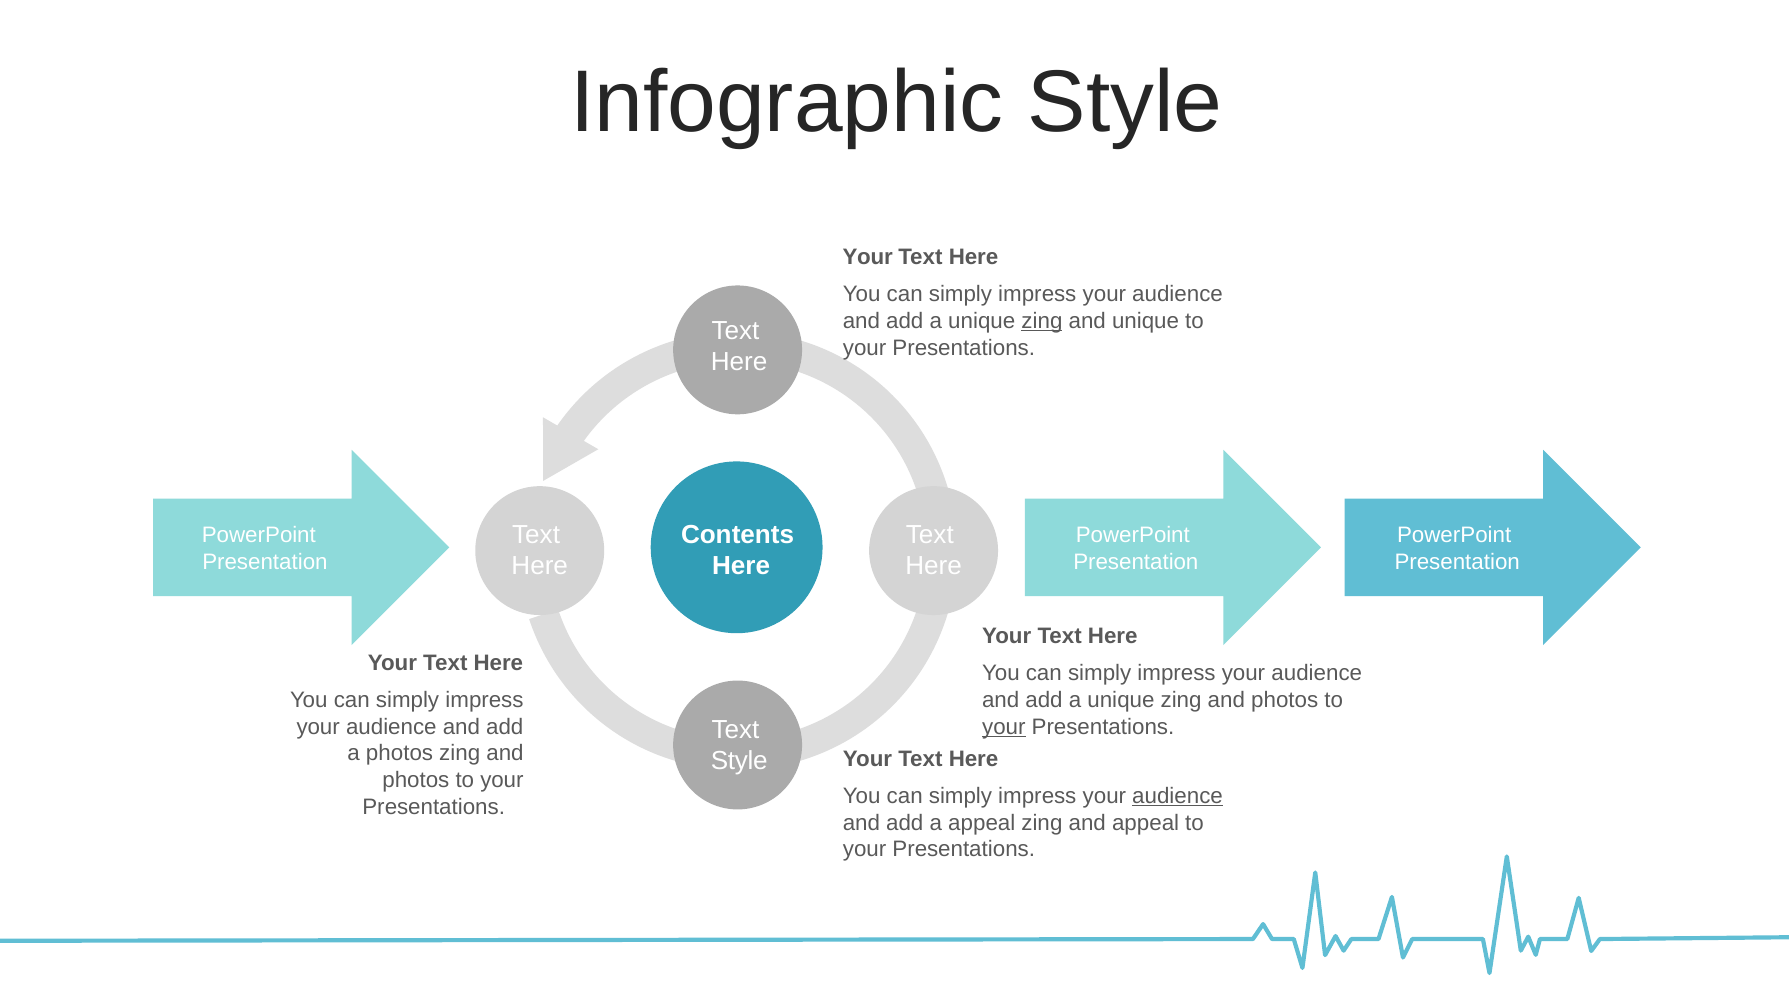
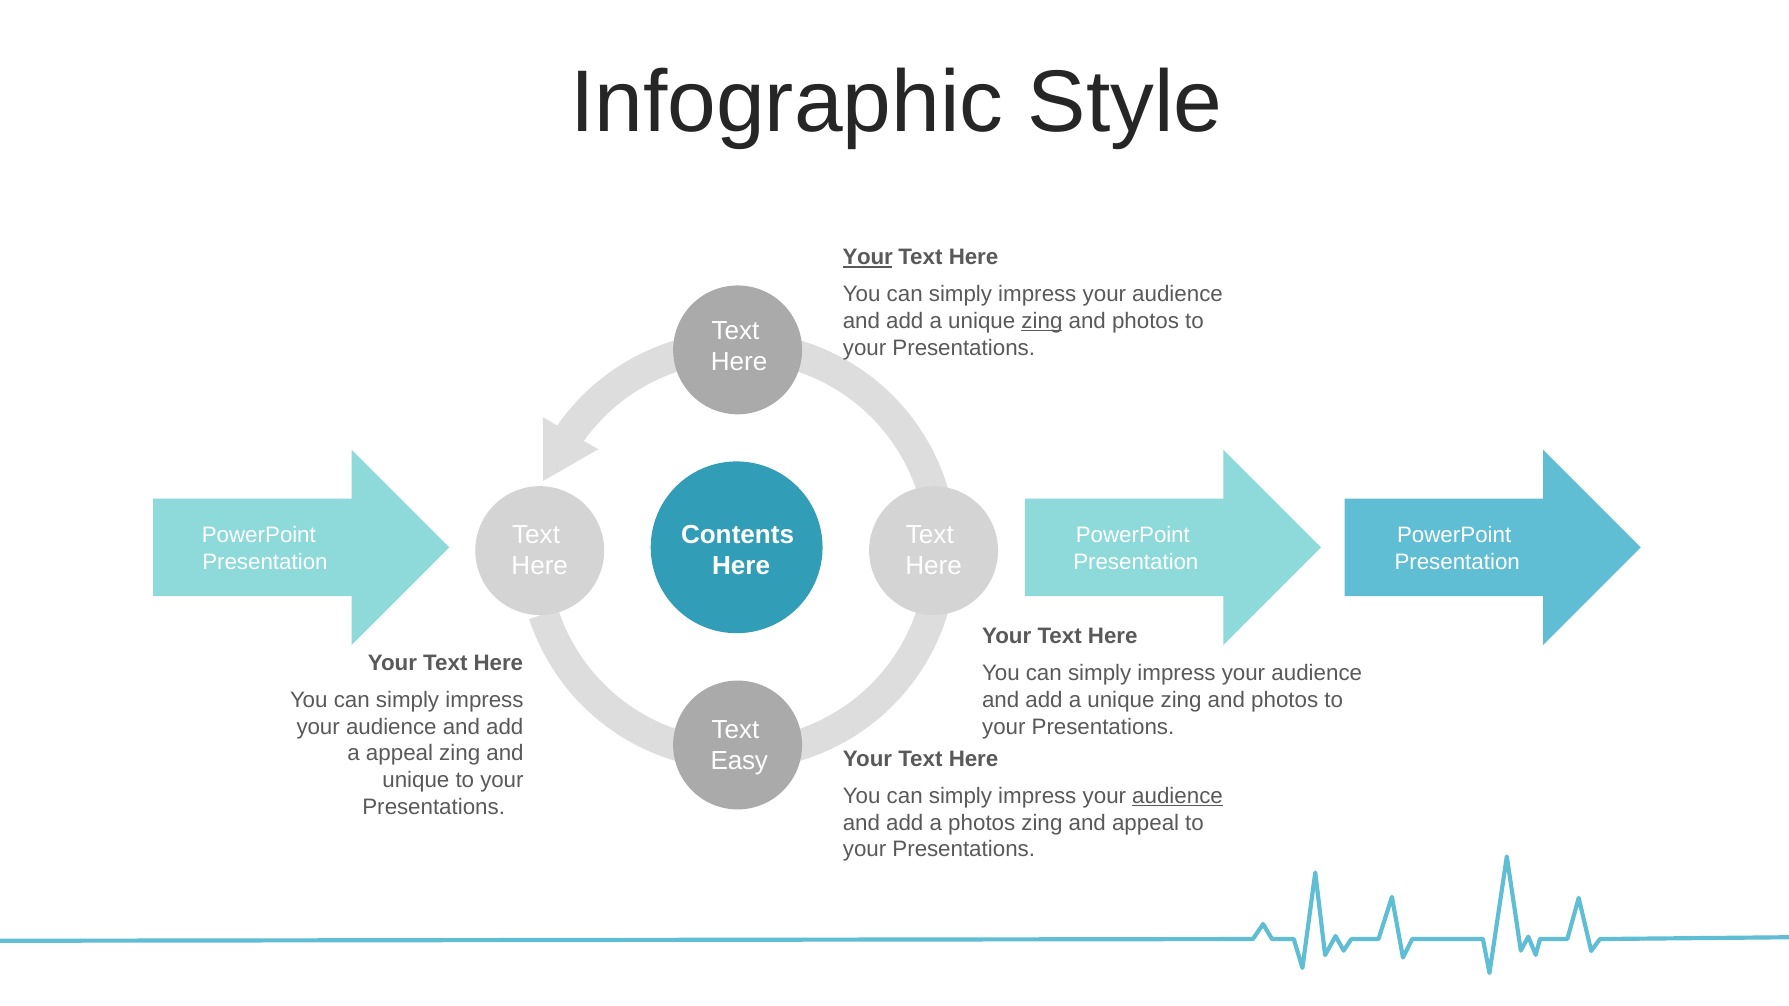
Your at (868, 257) underline: none -> present
unique at (1146, 321): unique -> photos
your at (1004, 727) underline: present -> none
a photos: photos -> appeal
Style at (739, 761): Style -> Easy
photos at (416, 781): photos -> unique
a appeal: appeal -> photos
